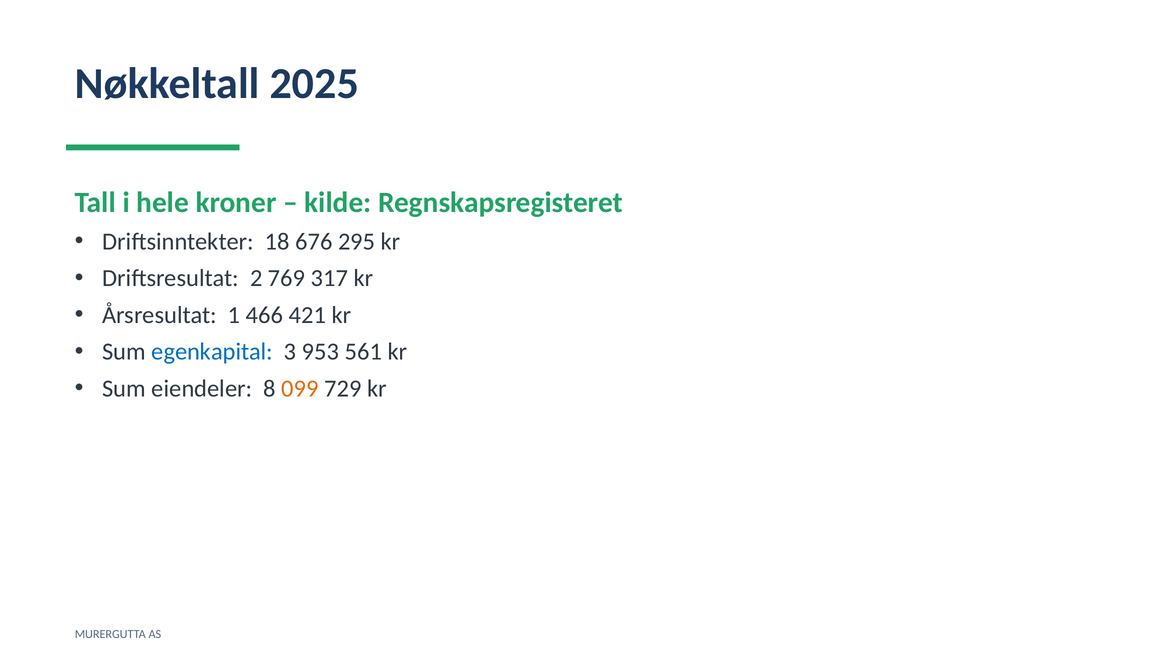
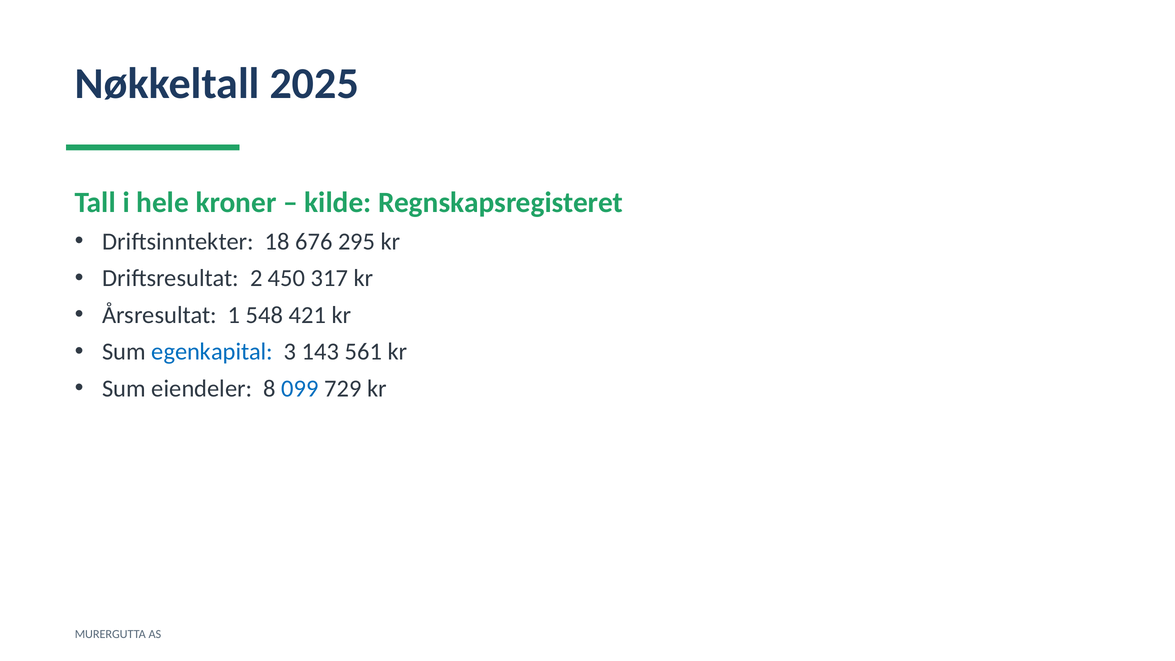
769: 769 -> 450
466: 466 -> 548
953: 953 -> 143
099 colour: orange -> blue
